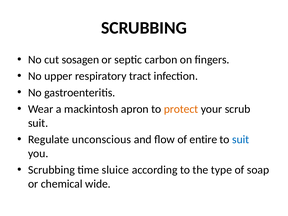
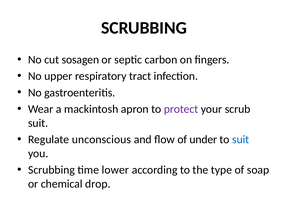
protect colour: orange -> purple
entire: entire -> under
sluice: sluice -> lower
wide: wide -> drop
